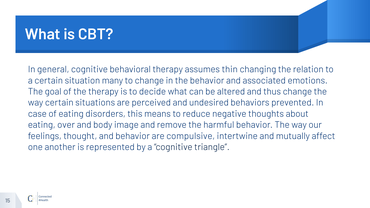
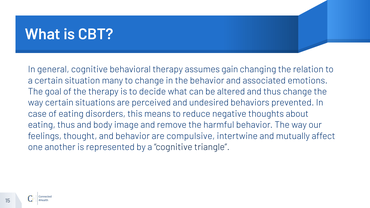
thin: thin -> gain
eating over: over -> thus
